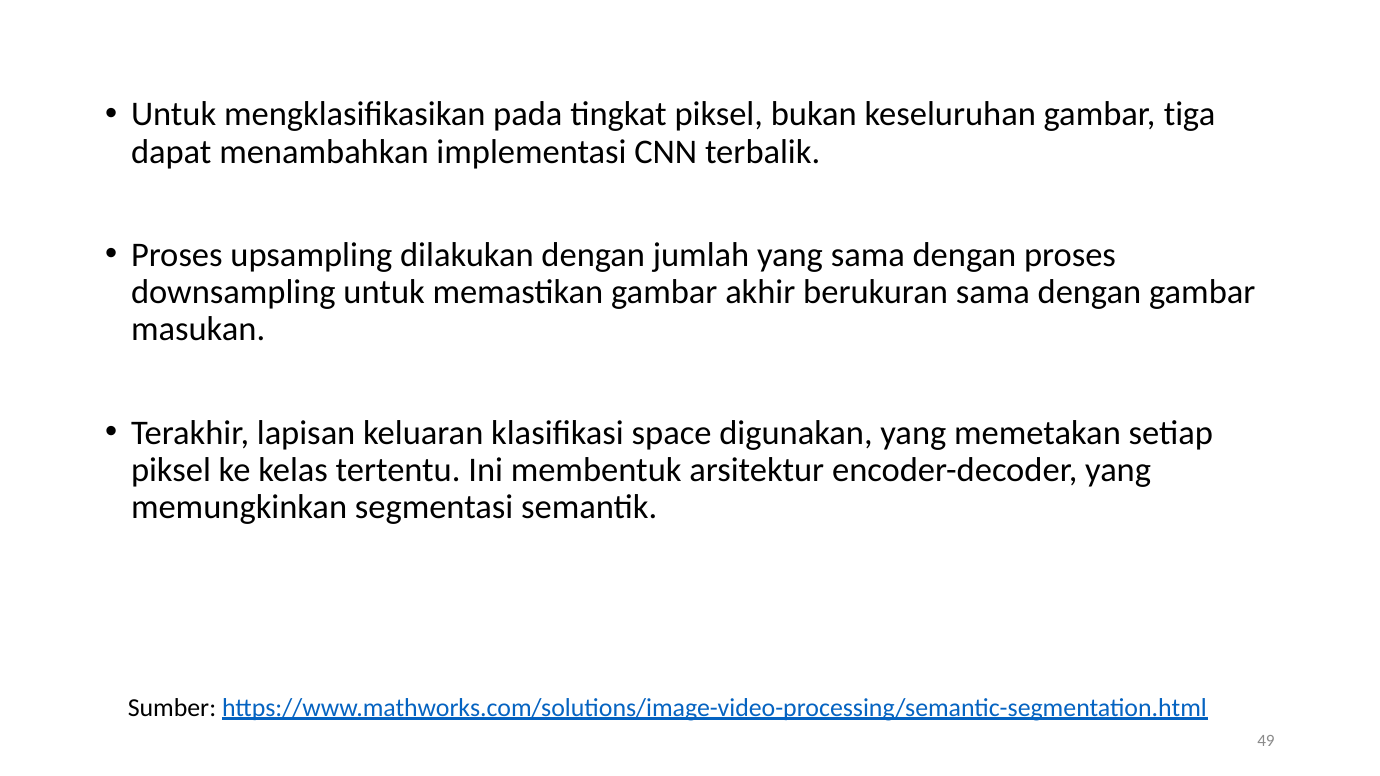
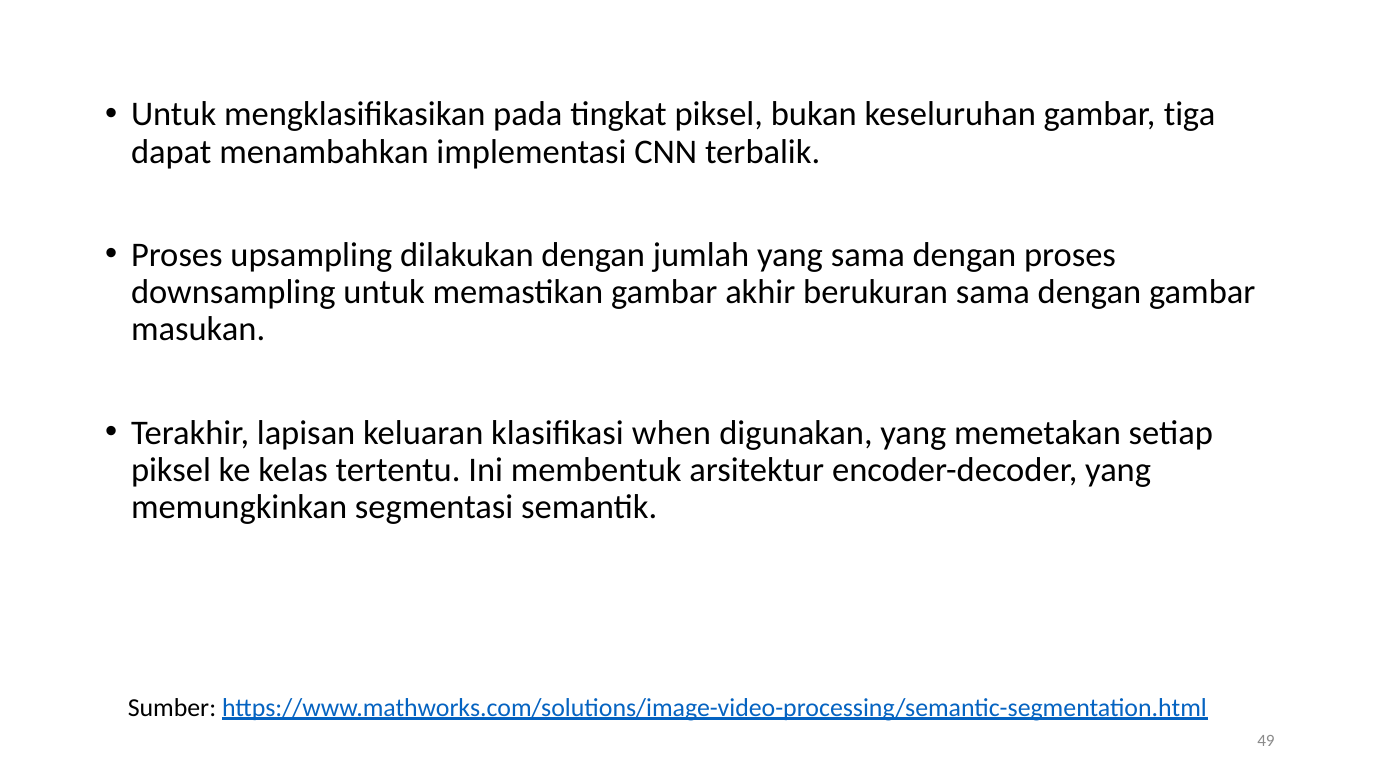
space: space -> when
